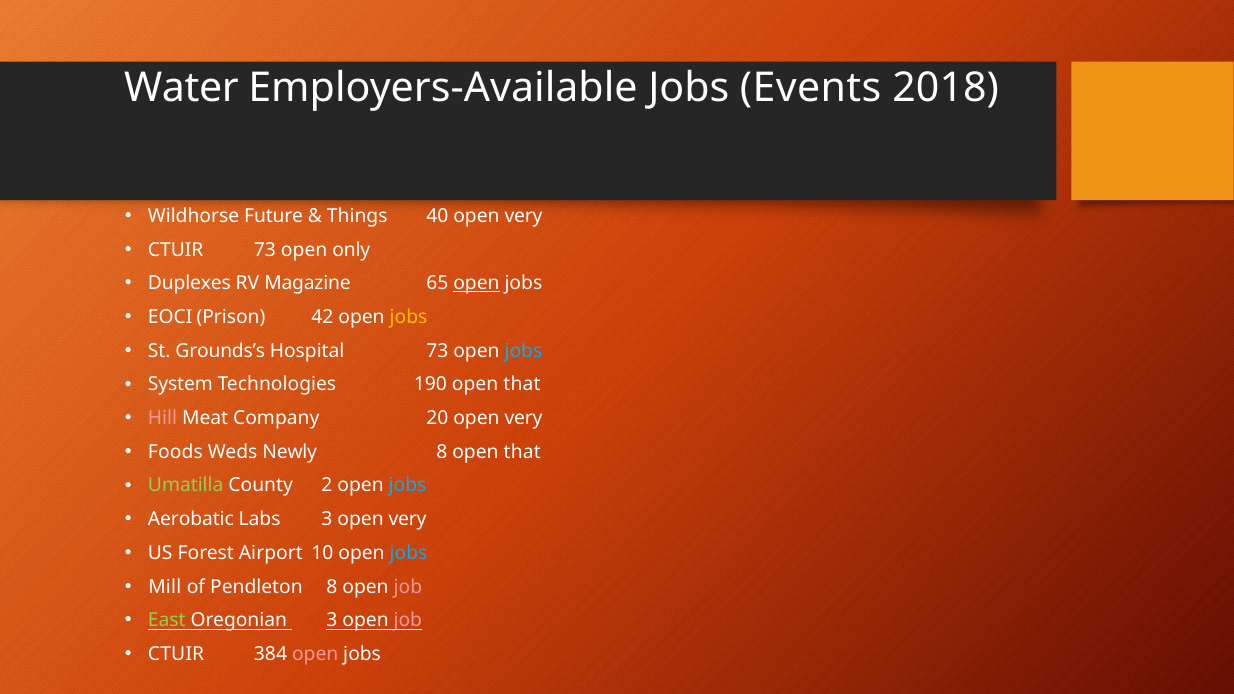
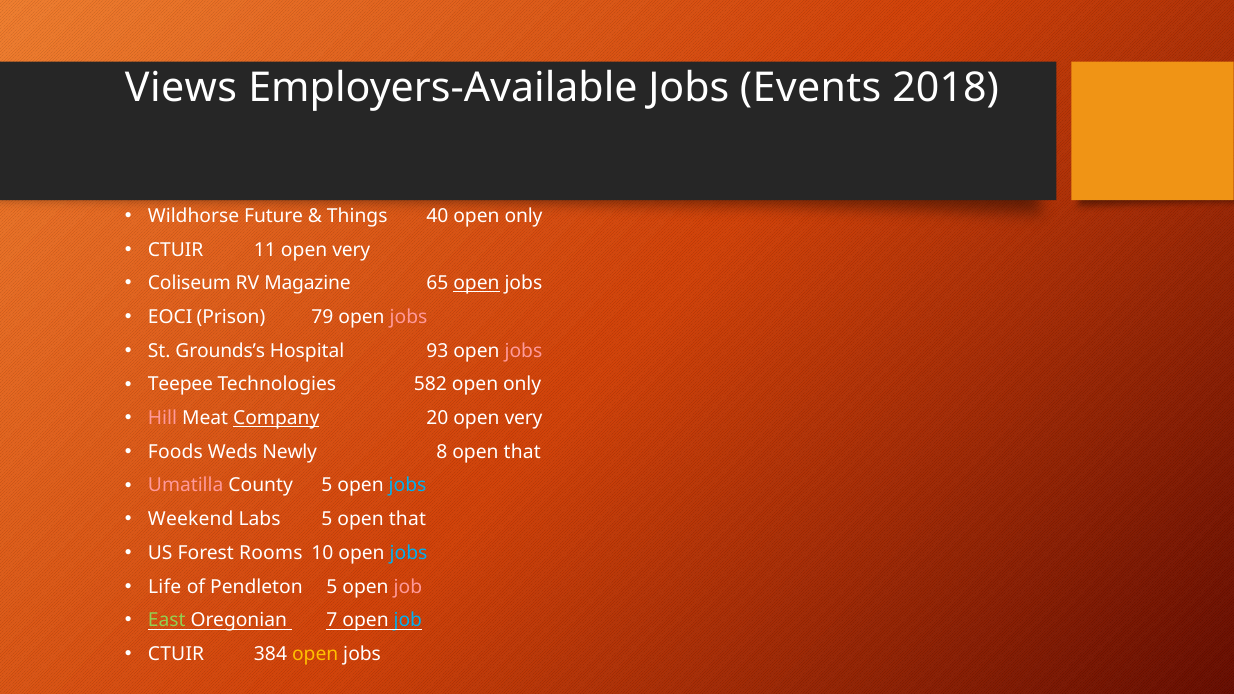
Water: Water -> Views
40 open very: very -> only
CTUIR 73: 73 -> 11
only at (351, 250): only -> very
Duplexes: Duplexes -> Coliseum
42: 42 -> 79
jobs at (409, 317) colour: yellow -> pink
Hospital 73: 73 -> 93
jobs at (523, 351) colour: light blue -> pink
System: System -> Teepee
190: 190 -> 582
that at (522, 385): that -> only
Company underline: none -> present
Umatilla colour: light green -> pink
County 2: 2 -> 5
Aerobatic: Aerobatic -> Weekend
Labs 3: 3 -> 5
very at (408, 519): very -> that
Airport: Airport -> Rooms
Mill: Mill -> Life
Pendleton 8: 8 -> 5
Oregonian 3: 3 -> 7
job at (408, 621) colour: pink -> light blue
open at (315, 654) colour: pink -> yellow
